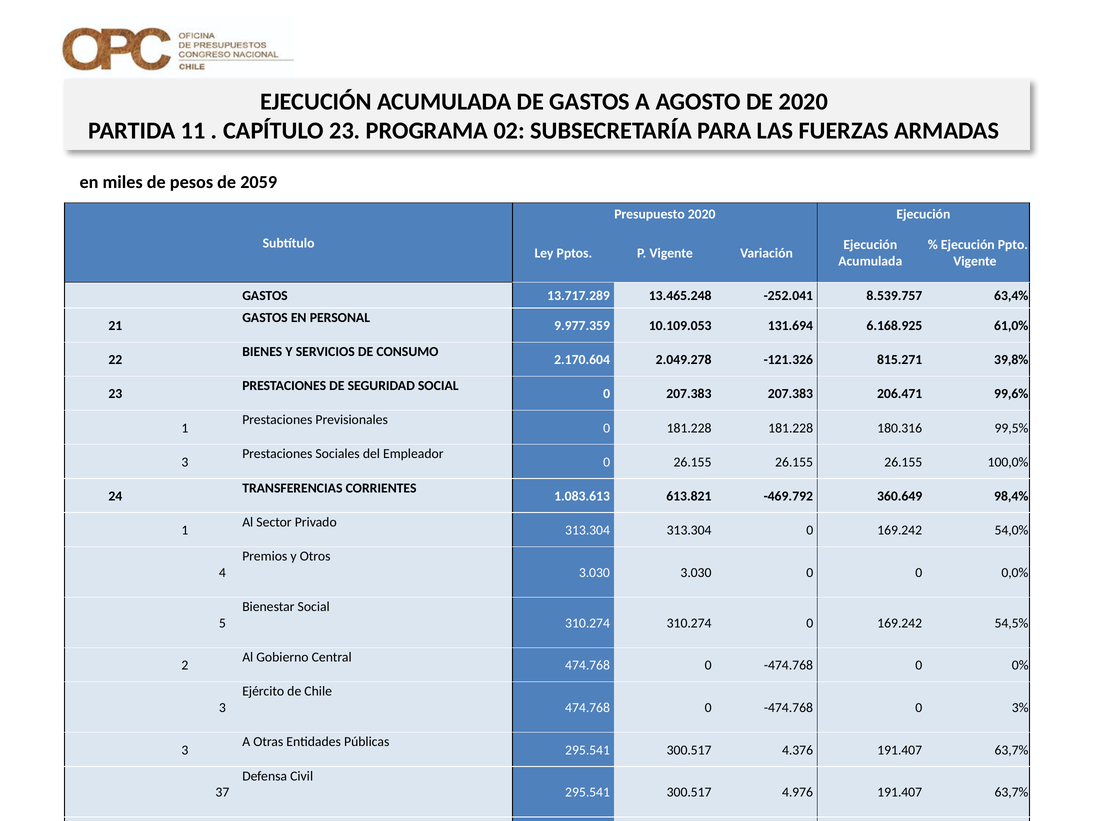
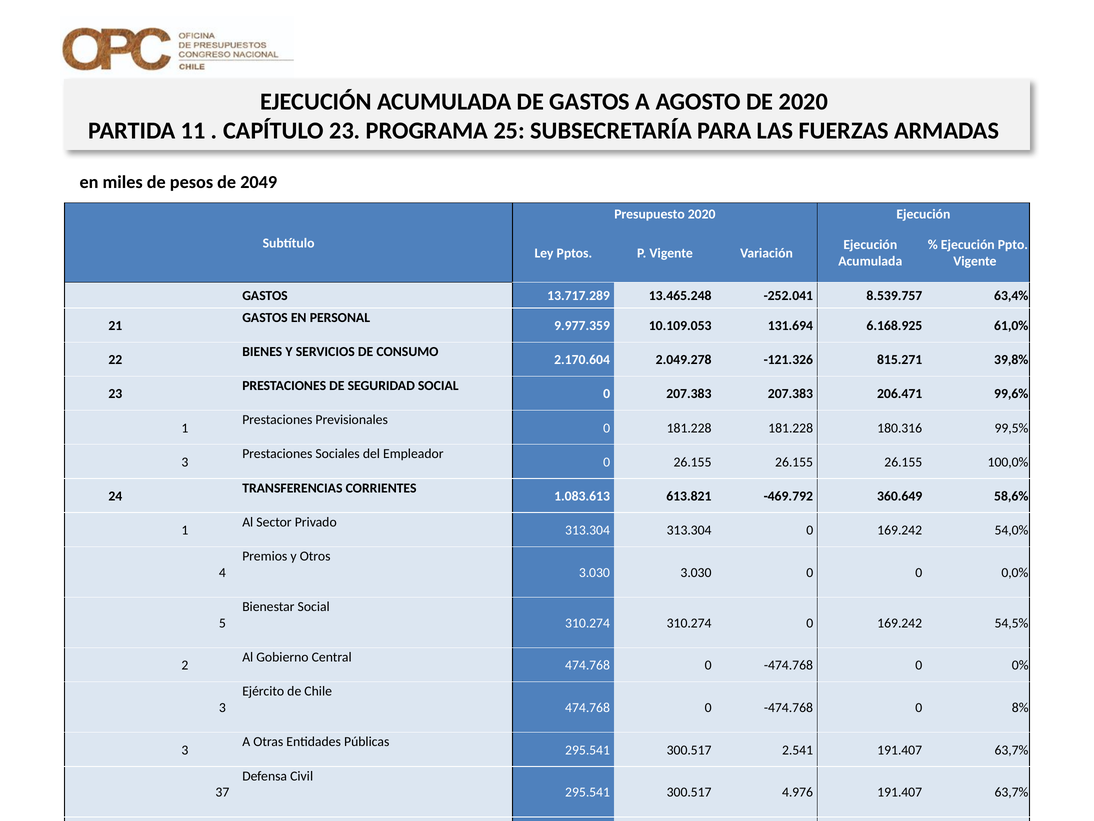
PROGRAMA 02: 02 -> 25
2059: 2059 -> 2049
98,4%: 98,4% -> 58,6%
3%: 3% -> 8%
4.376: 4.376 -> 2.541
